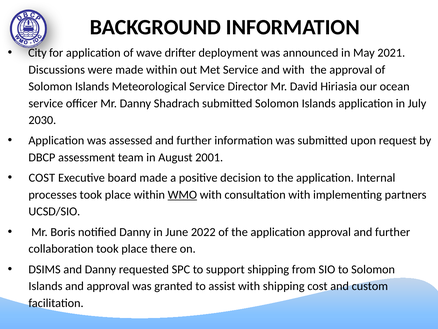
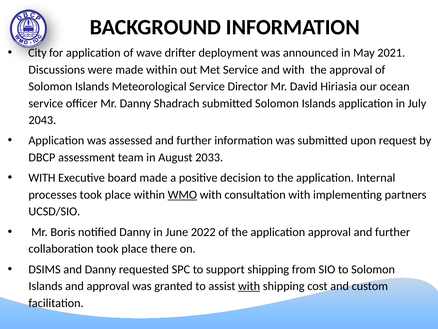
2030: 2030 -> 2043
2001: 2001 -> 2033
COST at (42, 178): COST -> WITH
with at (249, 286) underline: none -> present
